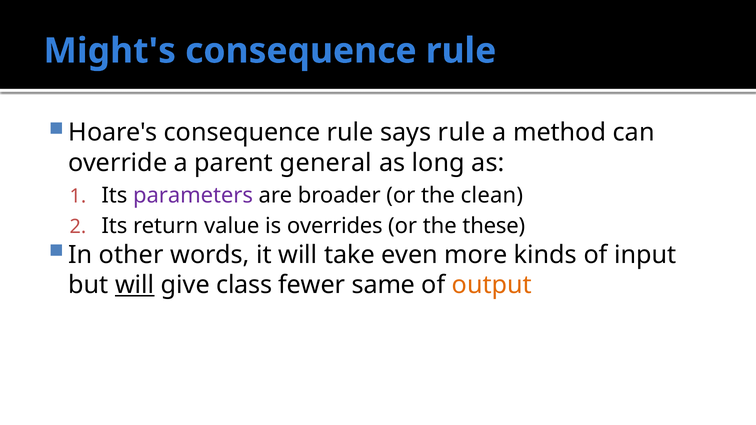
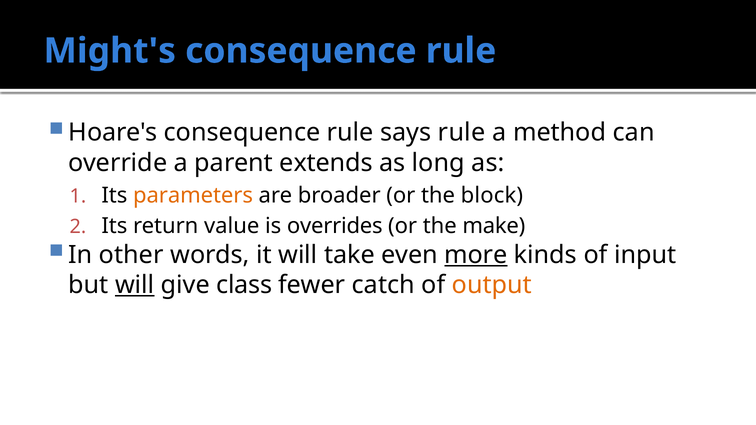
general: general -> extends
parameters colour: purple -> orange
clean: clean -> block
these: these -> make
more underline: none -> present
same: same -> catch
